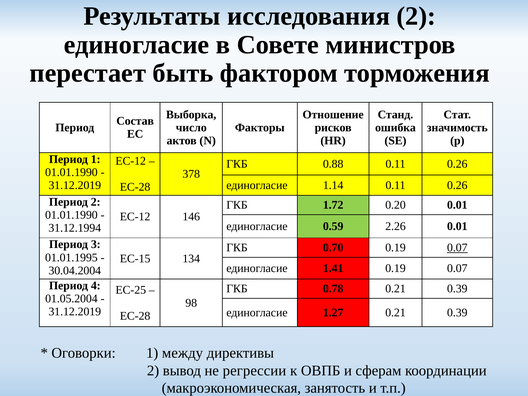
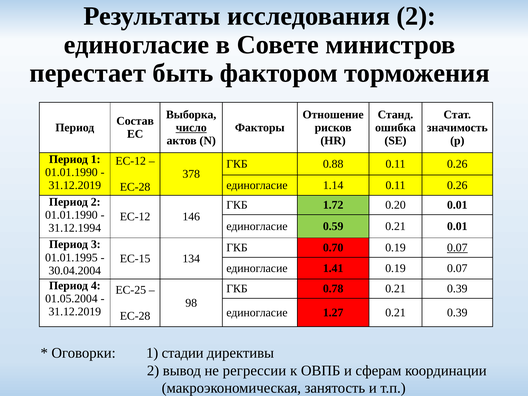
число underline: none -> present
0.59 2.26: 2.26 -> 0.21
между: между -> стадии
